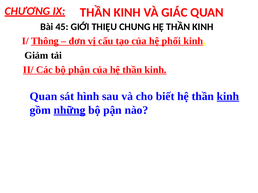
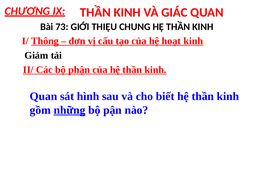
45: 45 -> 73
phối: phối -> hoạt
kinh at (228, 97) underline: present -> none
